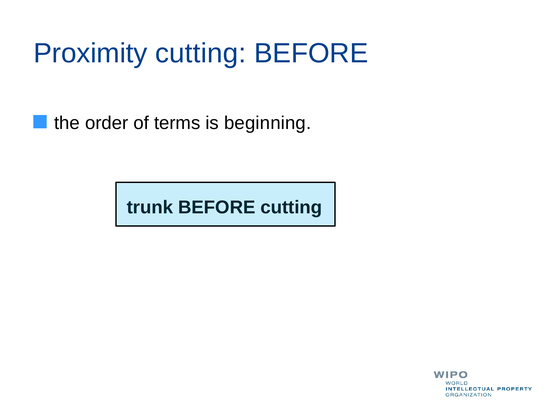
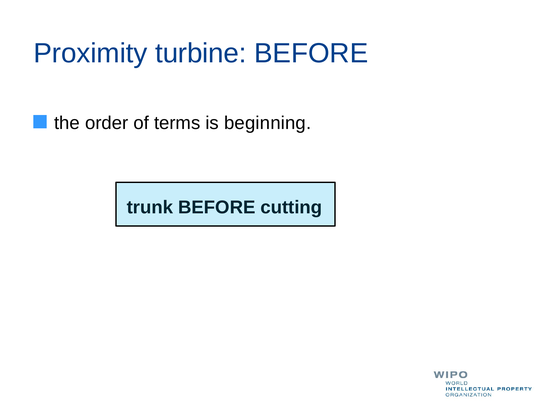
Proximity cutting: cutting -> turbine
